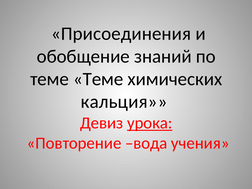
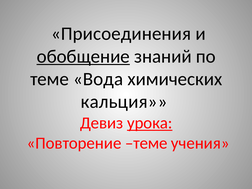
обобщение underline: none -> present
теме Теме: Теме -> Вода
Повторение вода: вода -> теме
